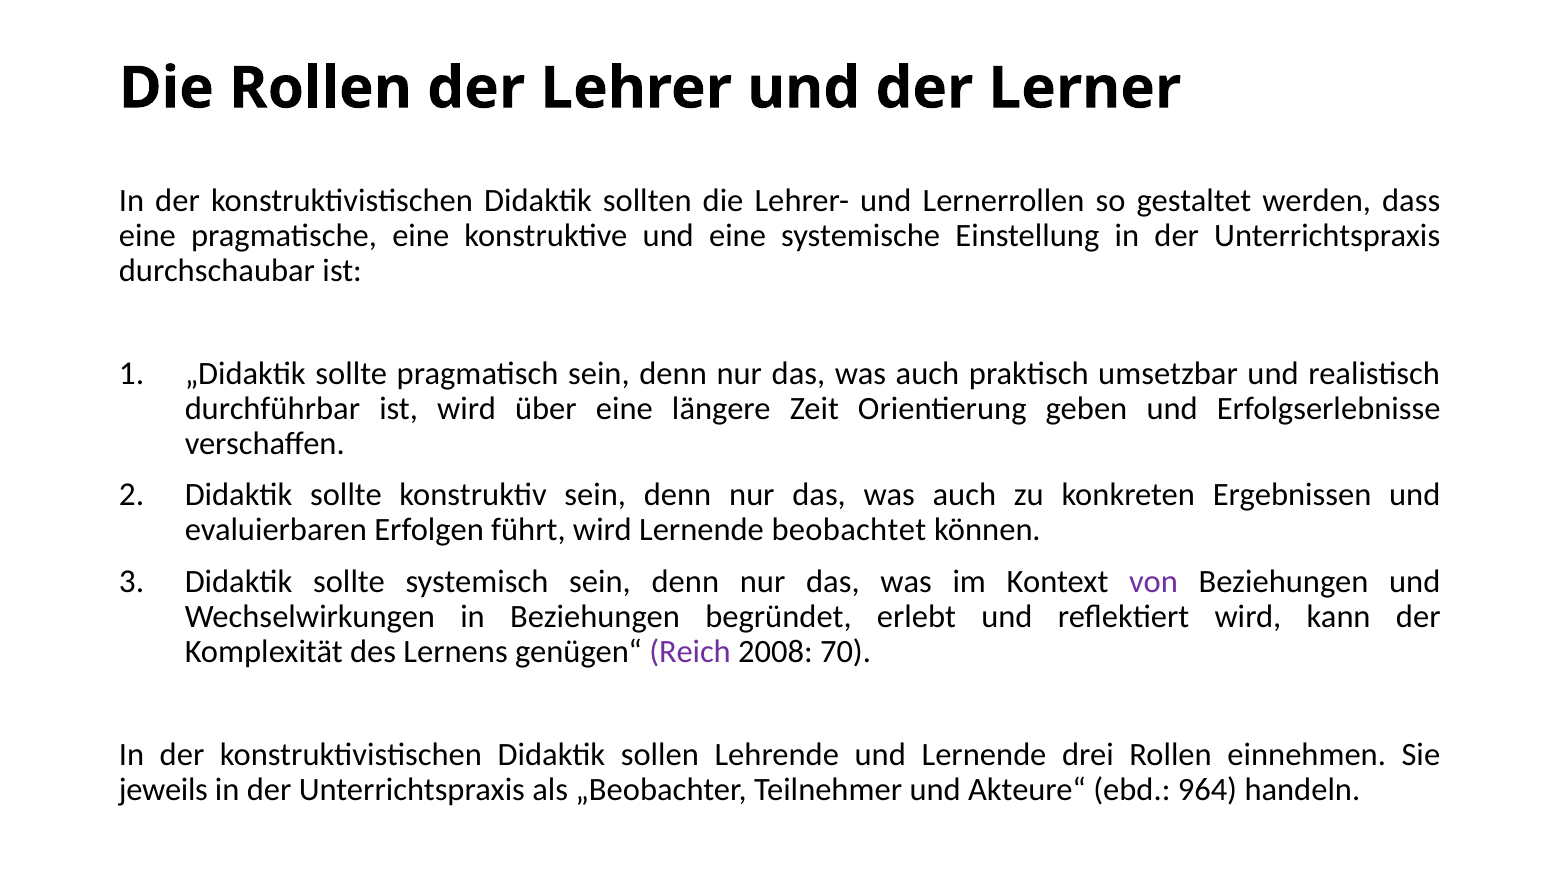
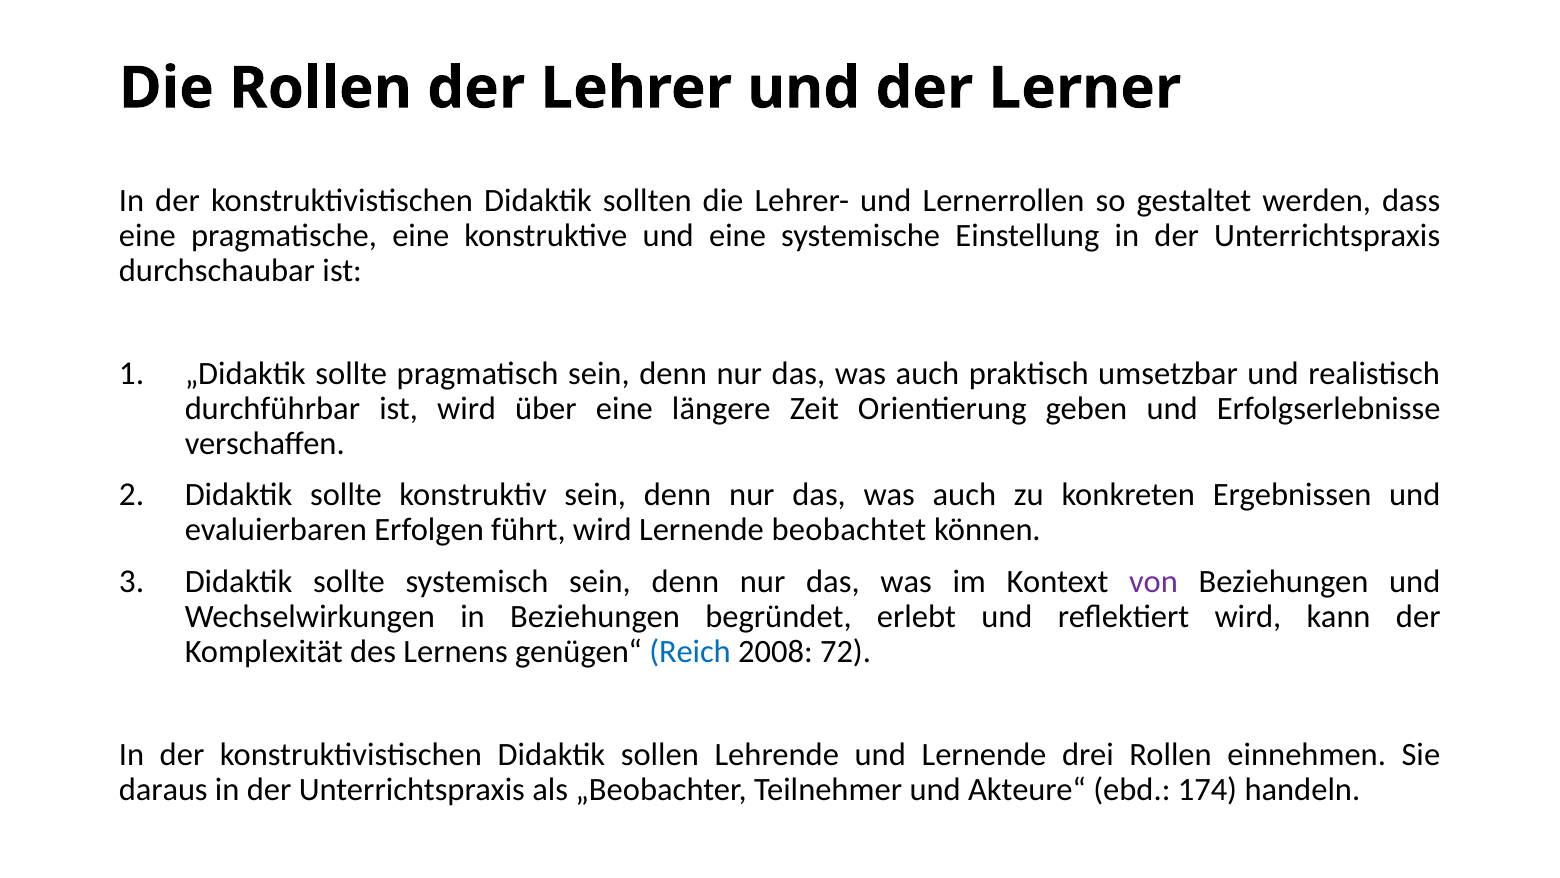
Reich colour: purple -> blue
70: 70 -> 72
jeweils: jeweils -> daraus
964: 964 -> 174
